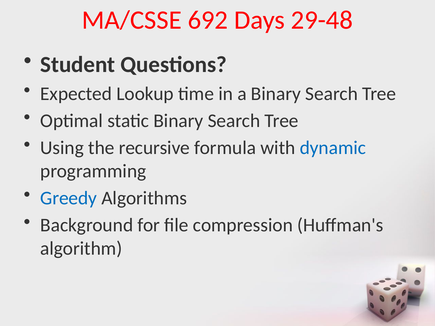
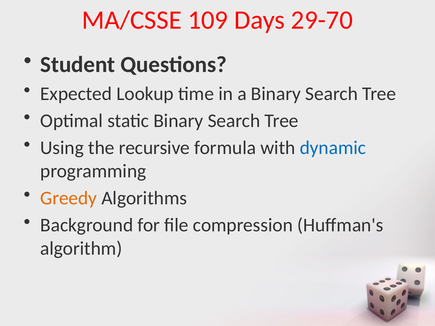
692: 692 -> 109
29-48: 29-48 -> 29-70
Greedy colour: blue -> orange
